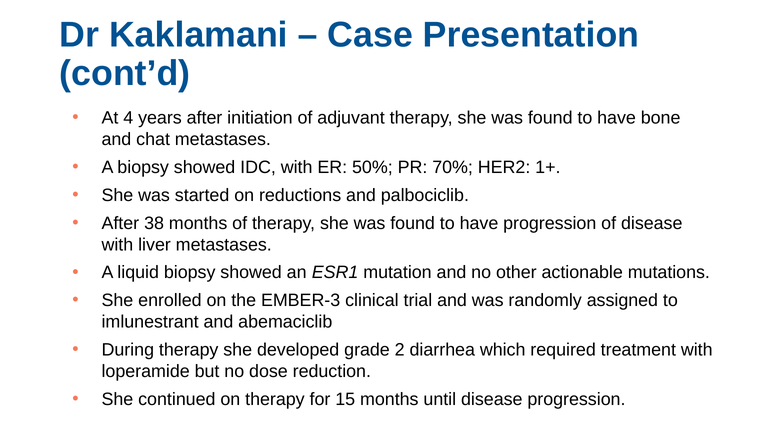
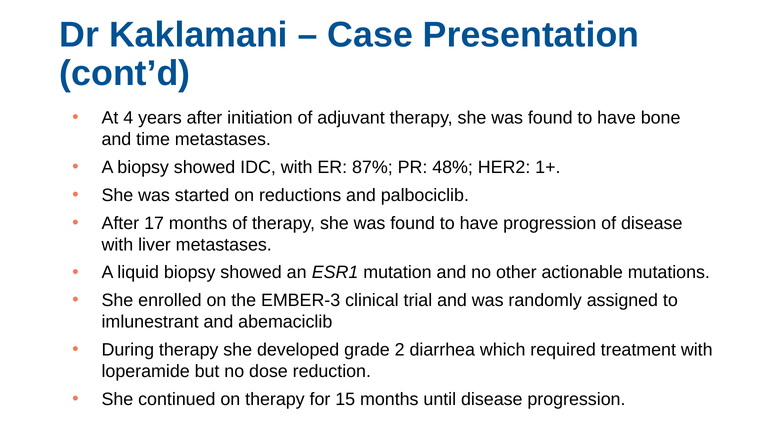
chat: chat -> time
50%: 50% -> 87%
70%: 70% -> 48%
38: 38 -> 17
